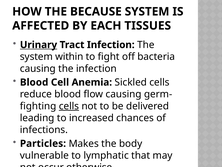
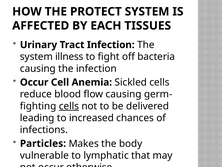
THE BECAUSE: BECAUSE -> PROTECT
Urinary underline: present -> none
within: within -> illness
Blood at (34, 82): Blood -> Occur
